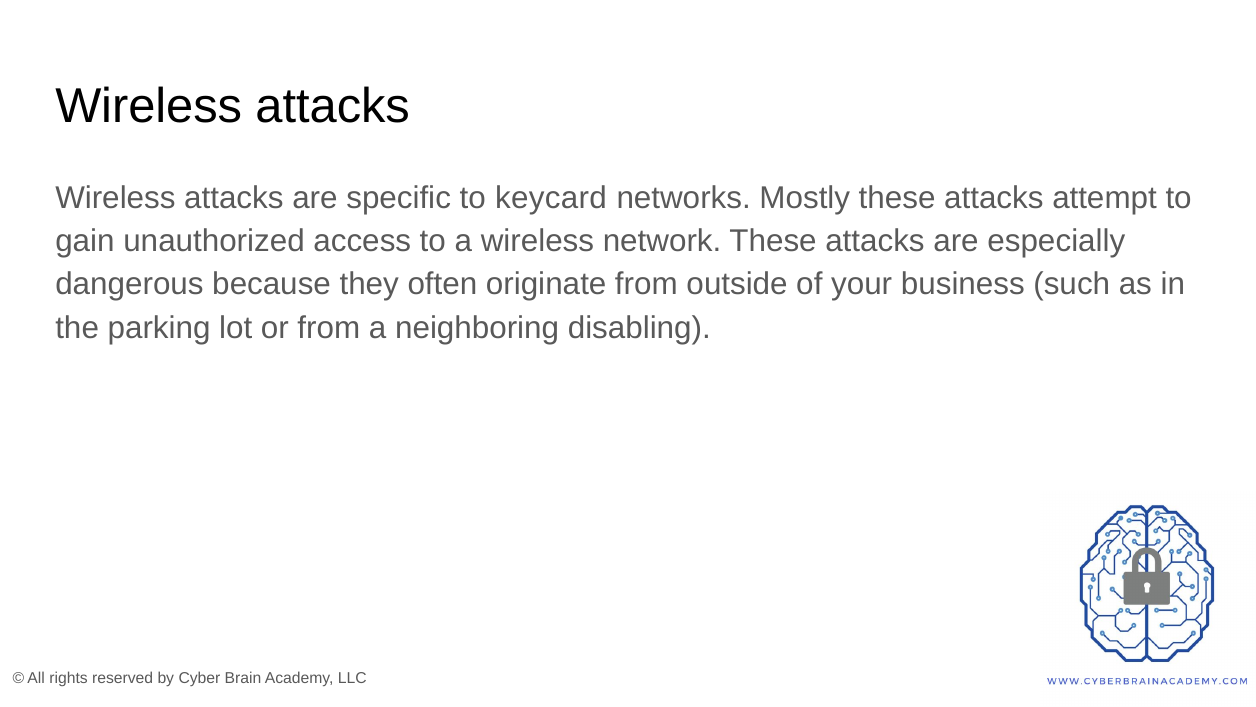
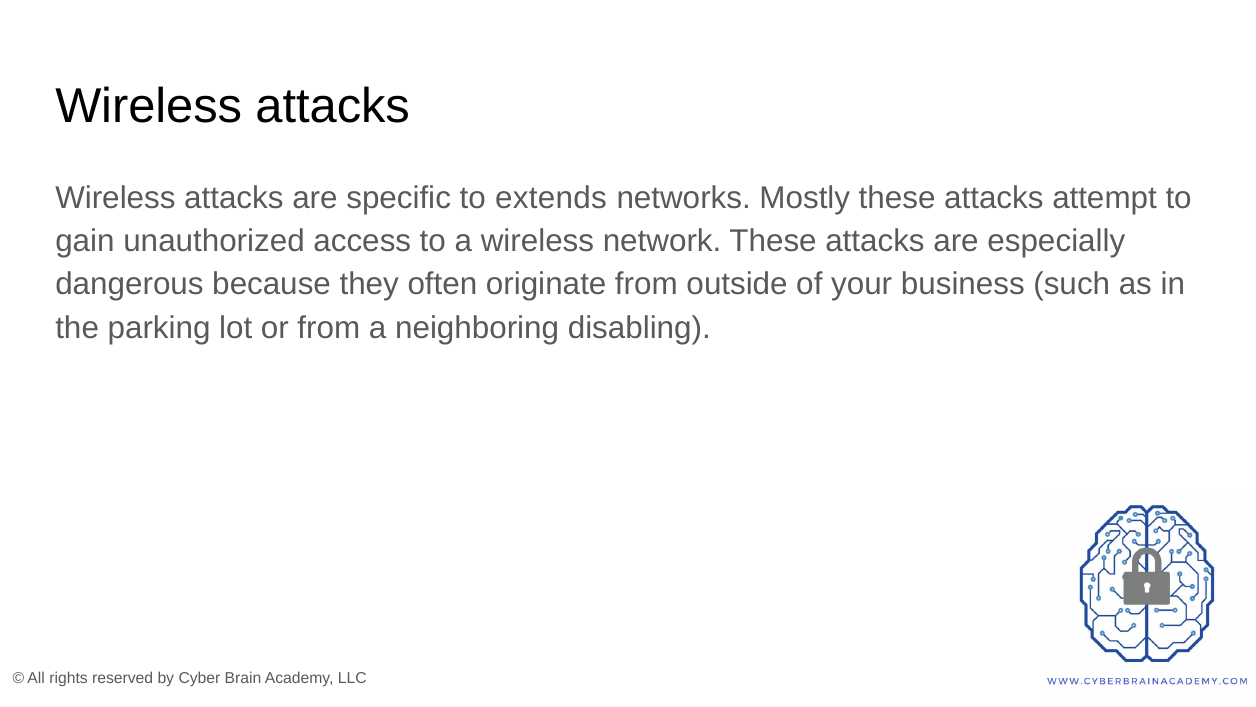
keycard: keycard -> extends
